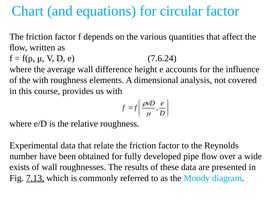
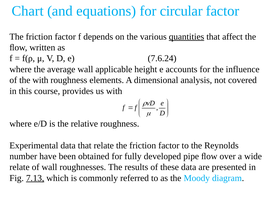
quantities underline: none -> present
difference: difference -> applicable
exists at (20, 167): exists -> relate
